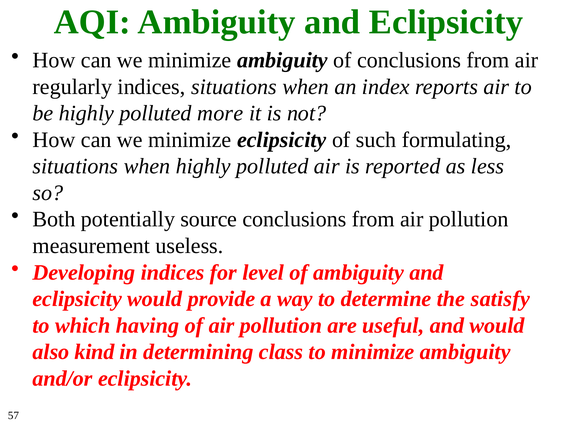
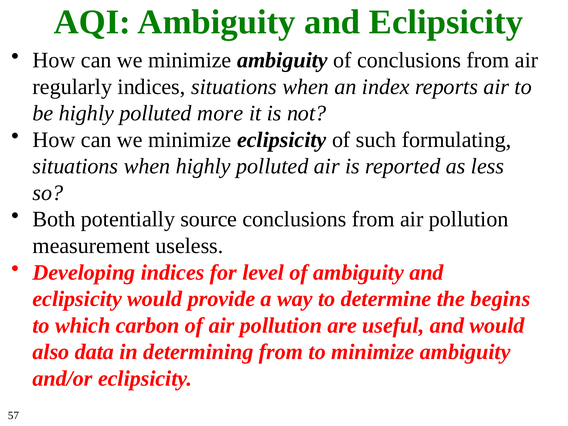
satisfy: satisfy -> begins
having: having -> carbon
kind: kind -> data
determining class: class -> from
